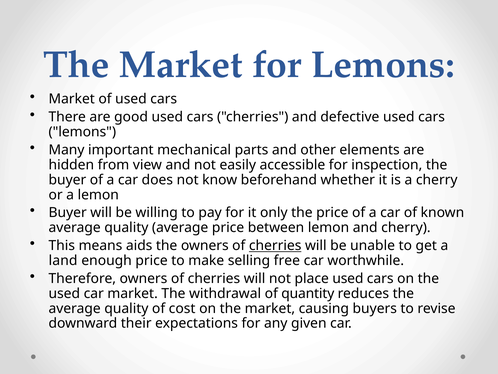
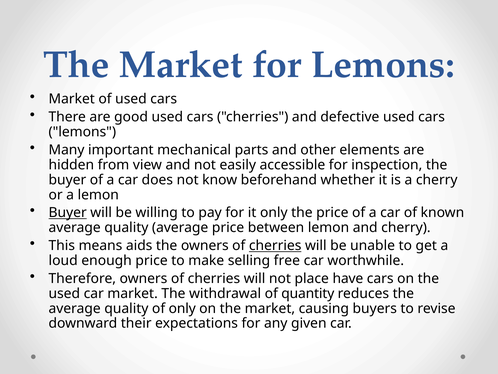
Buyer at (68, 212) underline: none -> present
land: land -> loud
place used: used -> have
of cost: cost -> only
